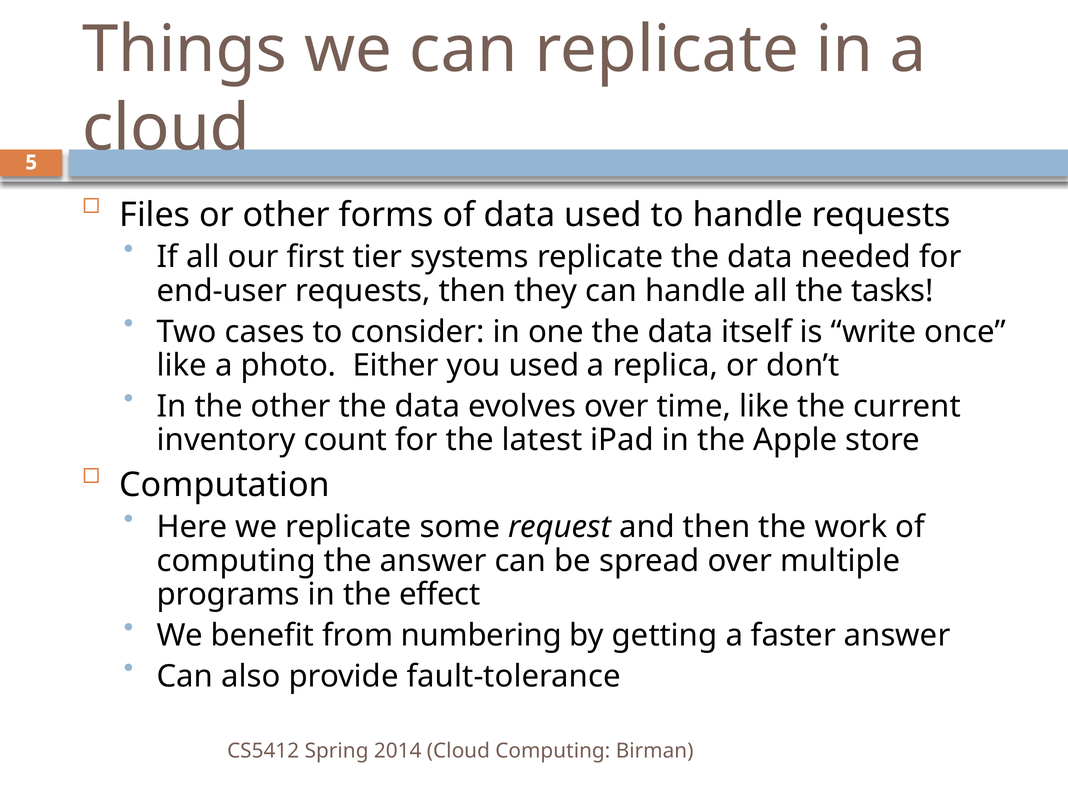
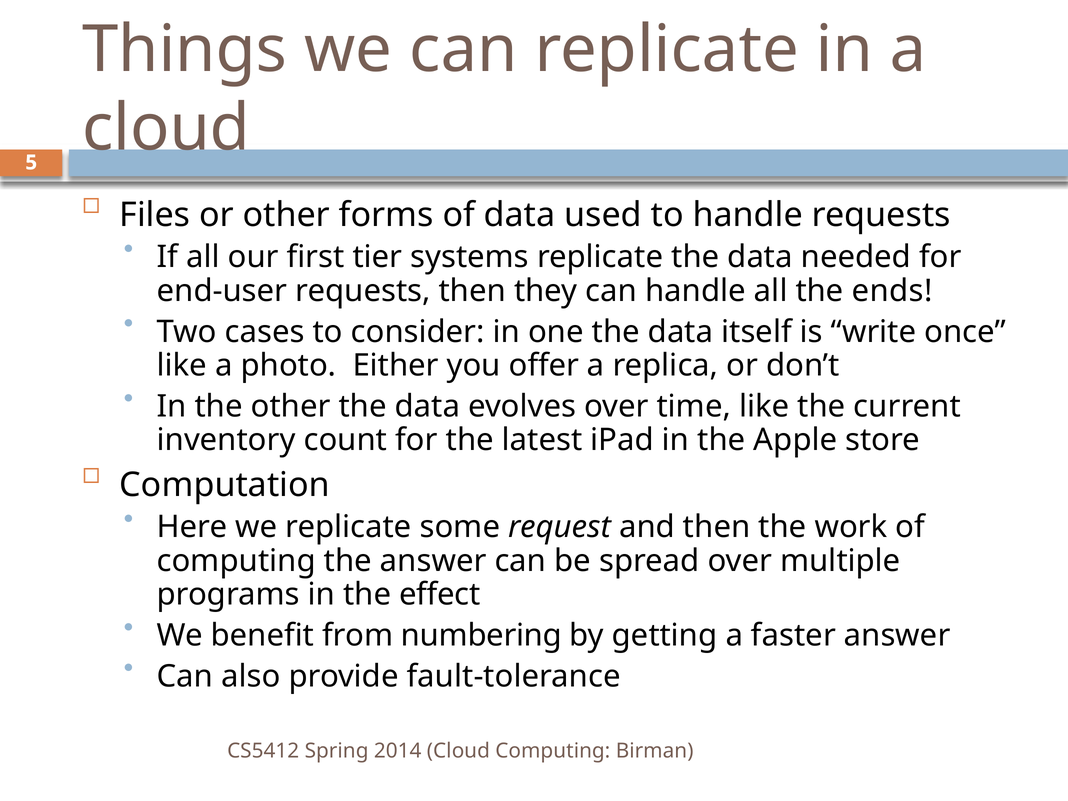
tasks: tasks -> ends
you used: used -> offer
